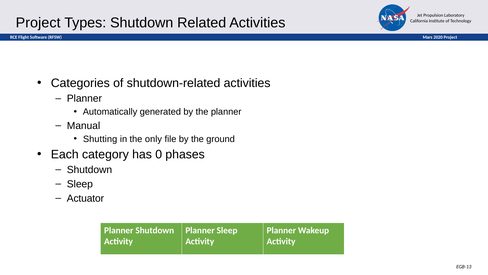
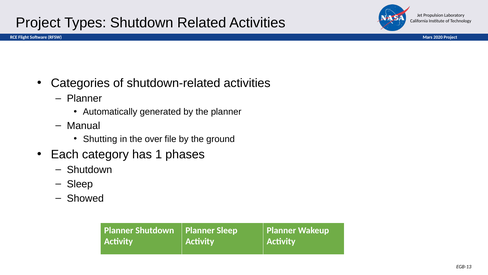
only: only -> over
0: 0 -> 1
Actuator: Actuator -> Showed
